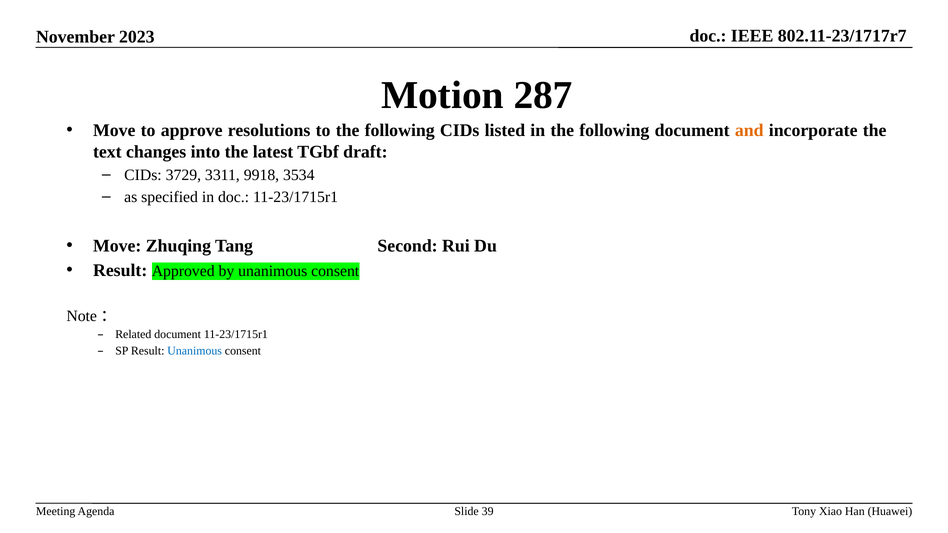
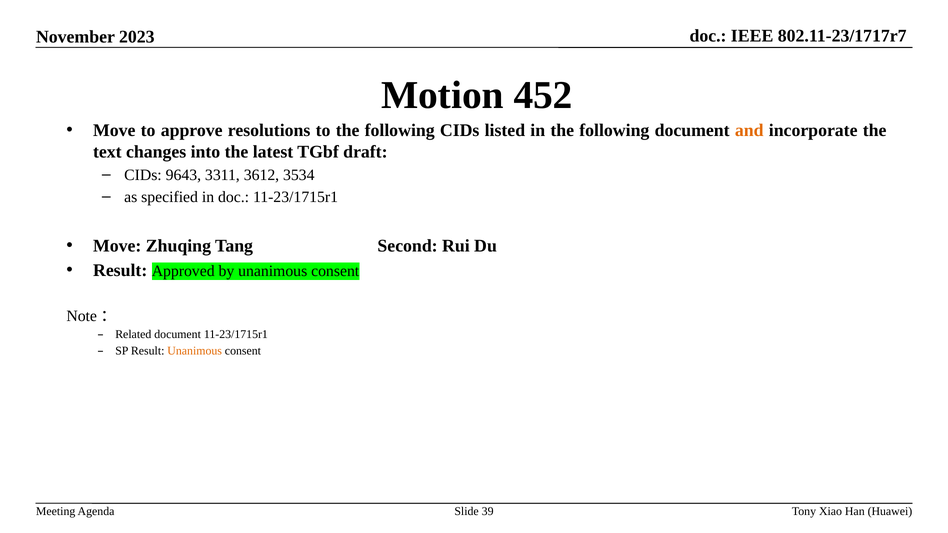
287: 287 -> 452
3729: 3729 -> 9643
9918: 9918 -> 3612
Unanimous at (195, 351) colour: blue -> orange
